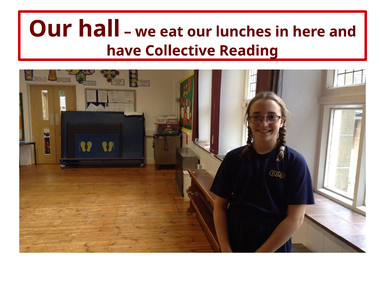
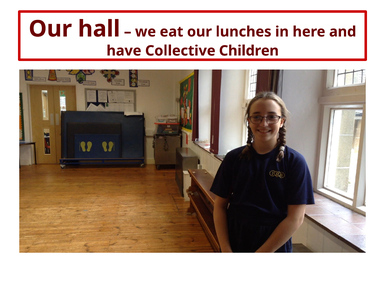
Reading: Reading -> Children
